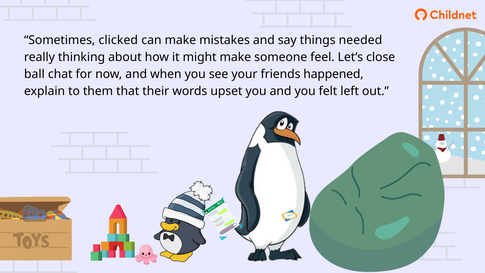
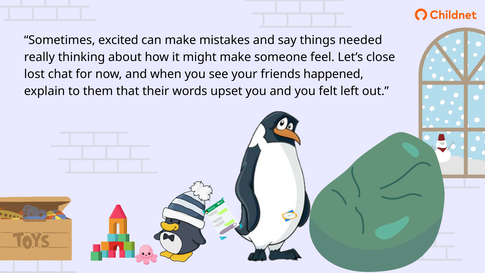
clicked: clicked -> excited
ball: ball -> lost
